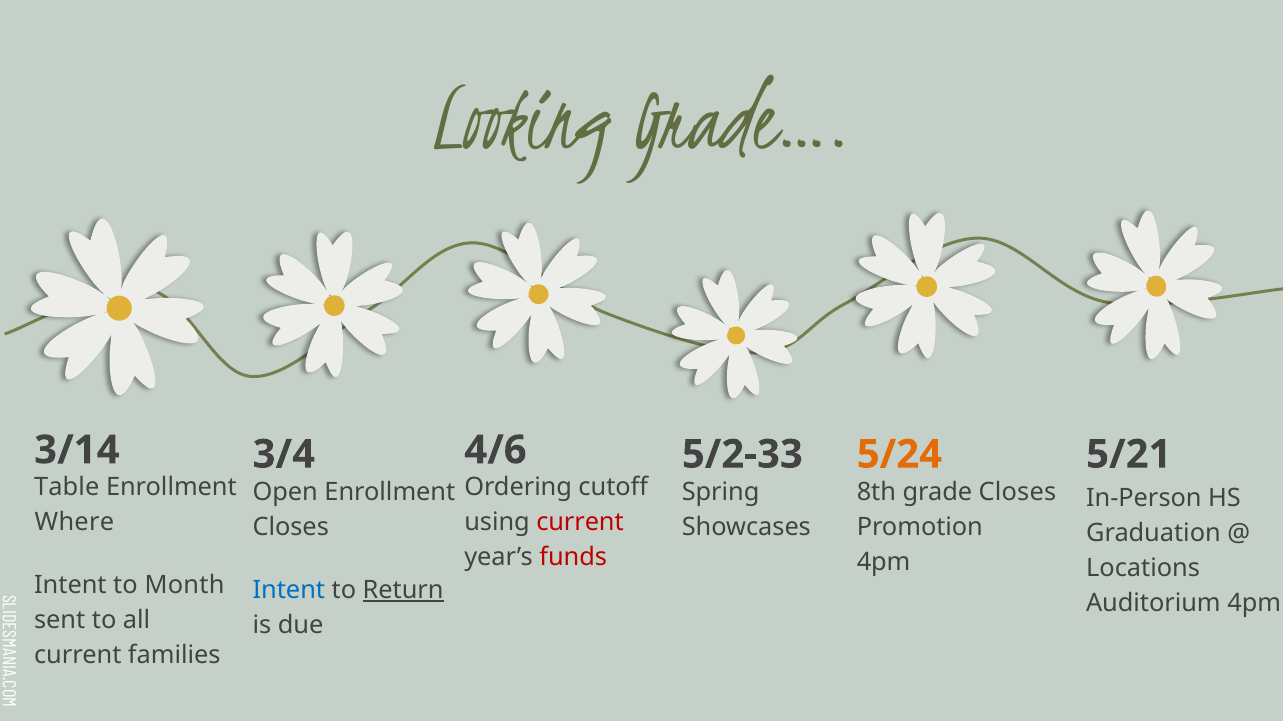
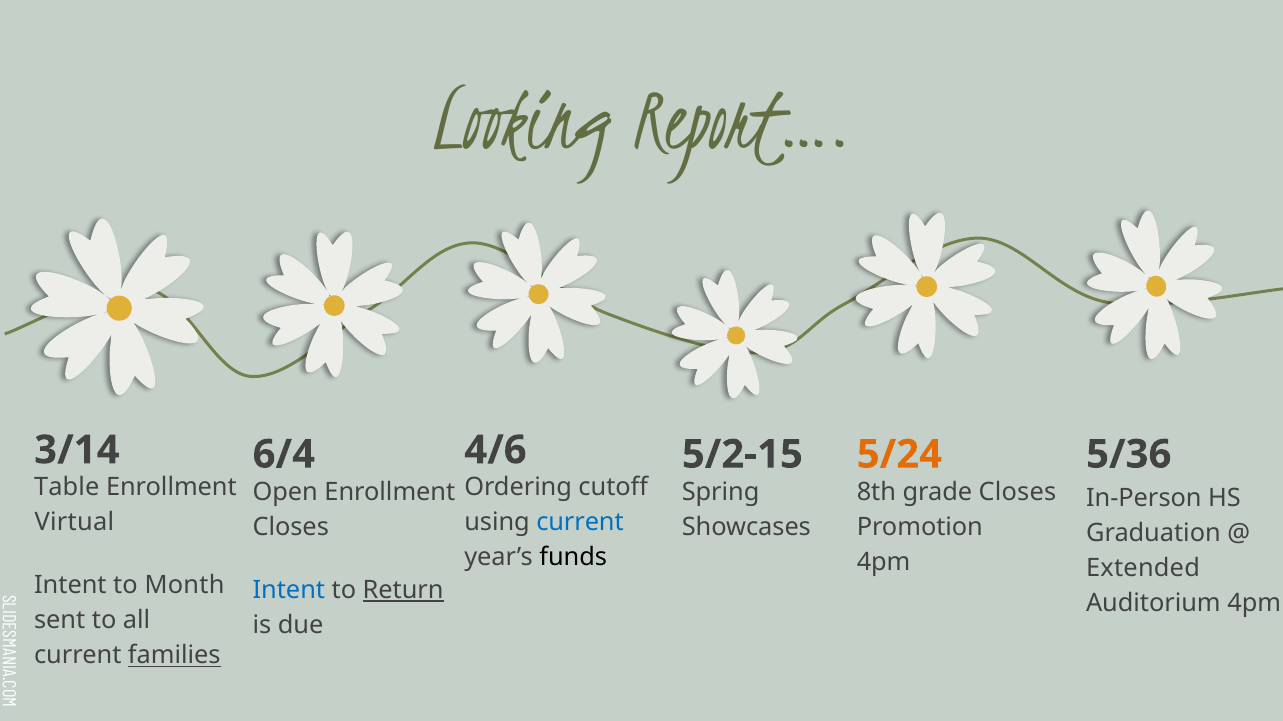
Grade…: Grade… -> Report…
3/4: 3/4 -> 6/4
5/2-33: 5/2-33 -> 5/2-15
5/21: 5/21 -> 5/36
Where: Where -> Virtual
current at (580, 523) colour: red -> blue
funds colour: red -> black
Locations: Locations -> Extended
families underline: none -> present
